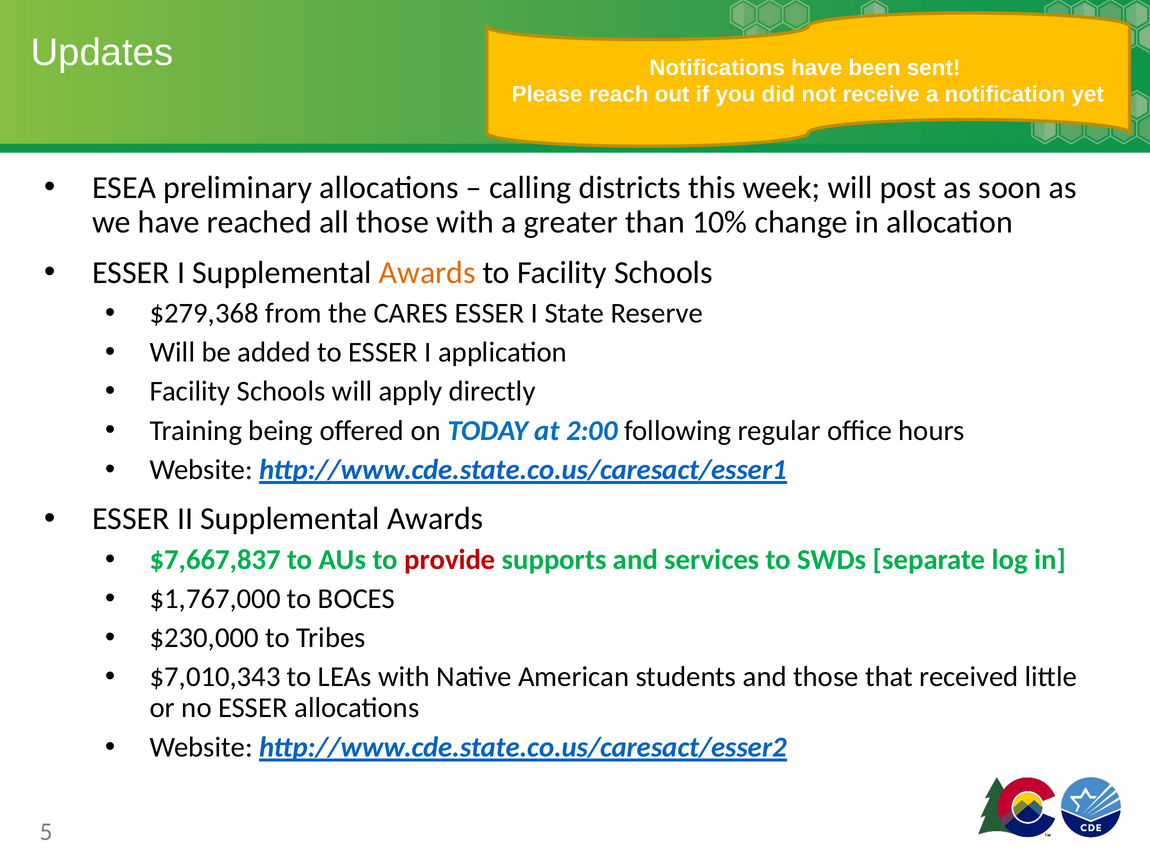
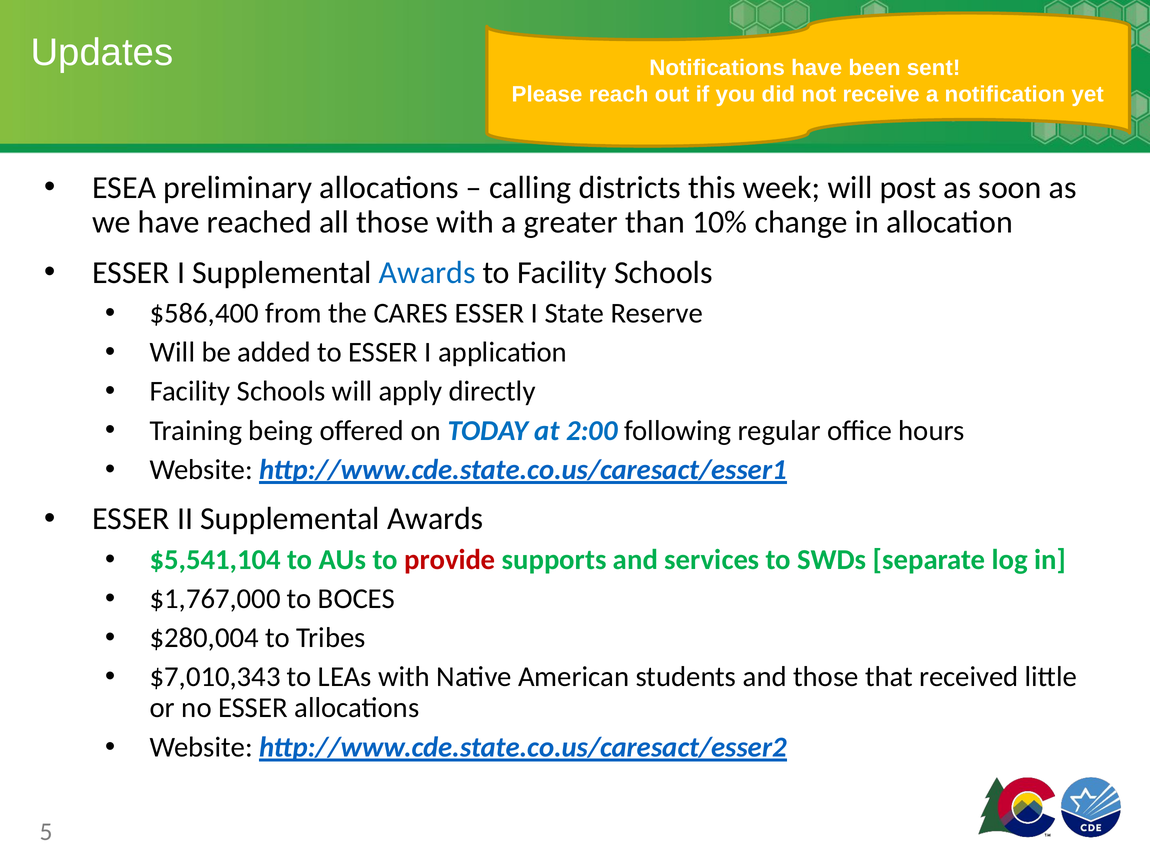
Awards at (427, 272) colour: orange -> blue
$279,368: $279,368 -> $586,400
$7,667,837: $7,667,837 -> $5,541,104
$230,000: $230,000 -> $280,004
